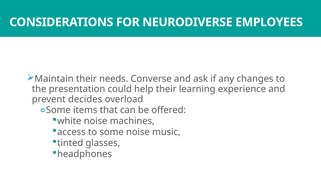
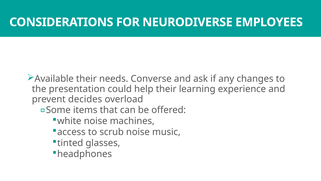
Maintain: Maintain -> Available
to some: some -> scrub
